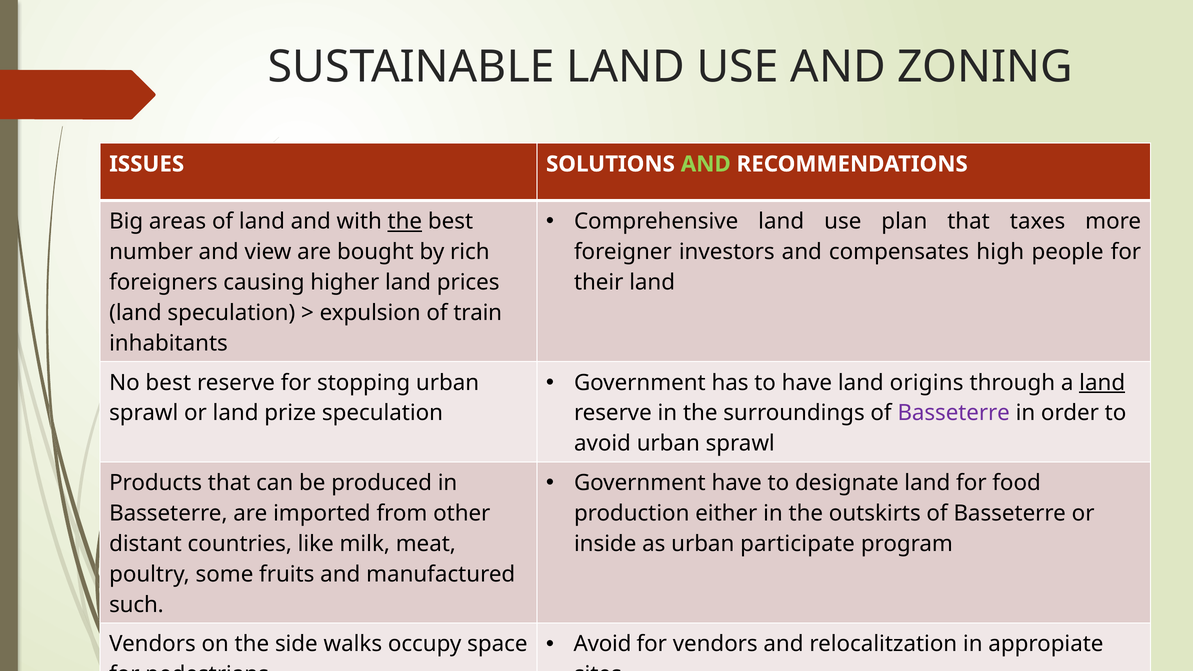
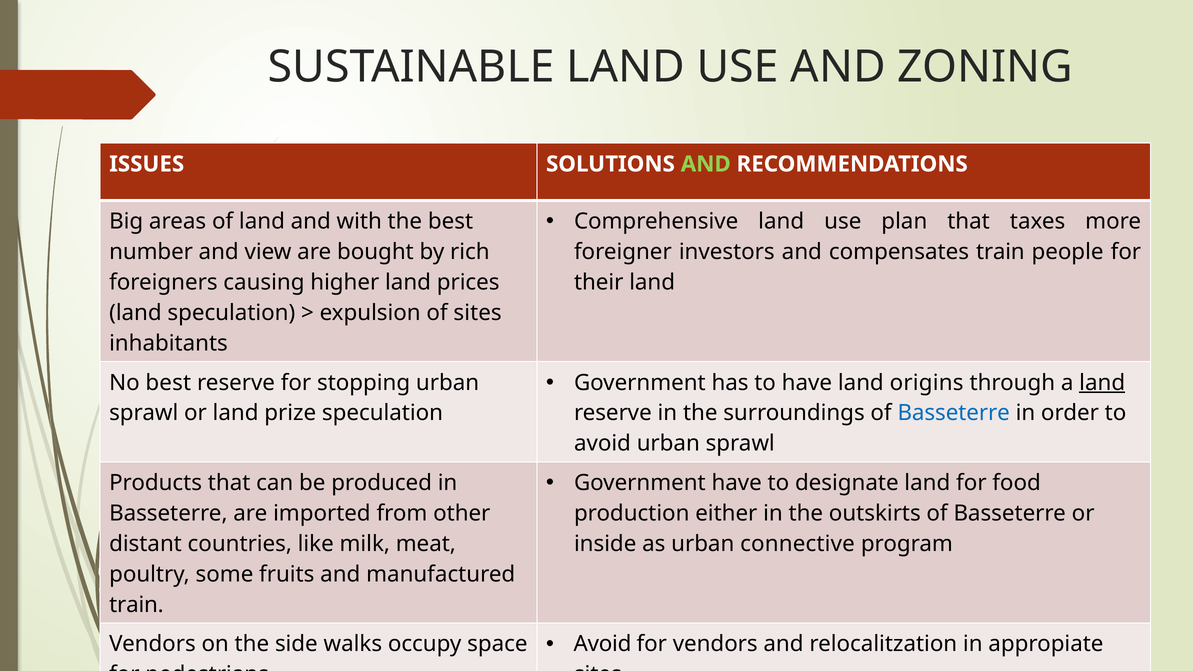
the at (405, 222) underline: present -> none
compensates high: high -> train
of train: train -> sites
Basseterre at (954, 413) colour: purple -> blue
participate: participate -> connective
such at (136, 605): such -> train
